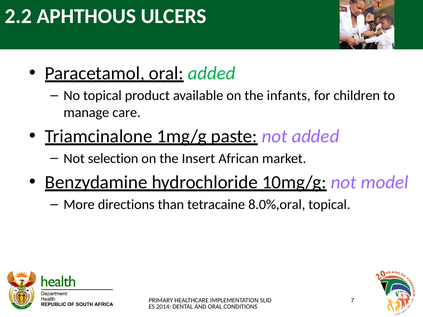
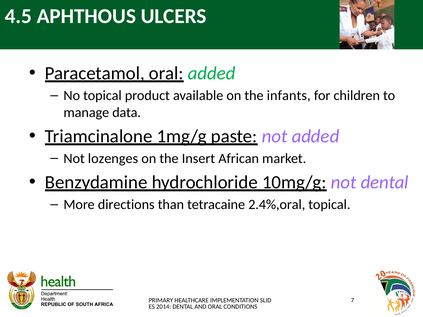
2.2: 2.2 -> 4.5
care: care -> data
selection: selection -> lozenges
not model: model -> dental
8.0%,oral: 8.0%,oral -> 2.4%,oral
